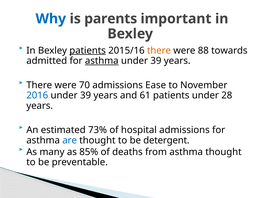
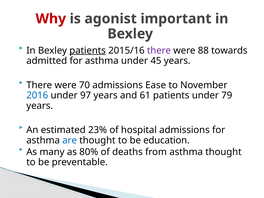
Why colour: blue -> red
parents: parents -> agonist
there at (159, 50) colour: orange -> purple
asthma at (102, 61) underline: present -> none
39 at (156, 61): 39 -> 45
39 at (86, 95): 39 -> 97
28: 28 -> 79
73%: 73% -> 23%
detergent: detergent -> education
85%: 85% -> 80%
